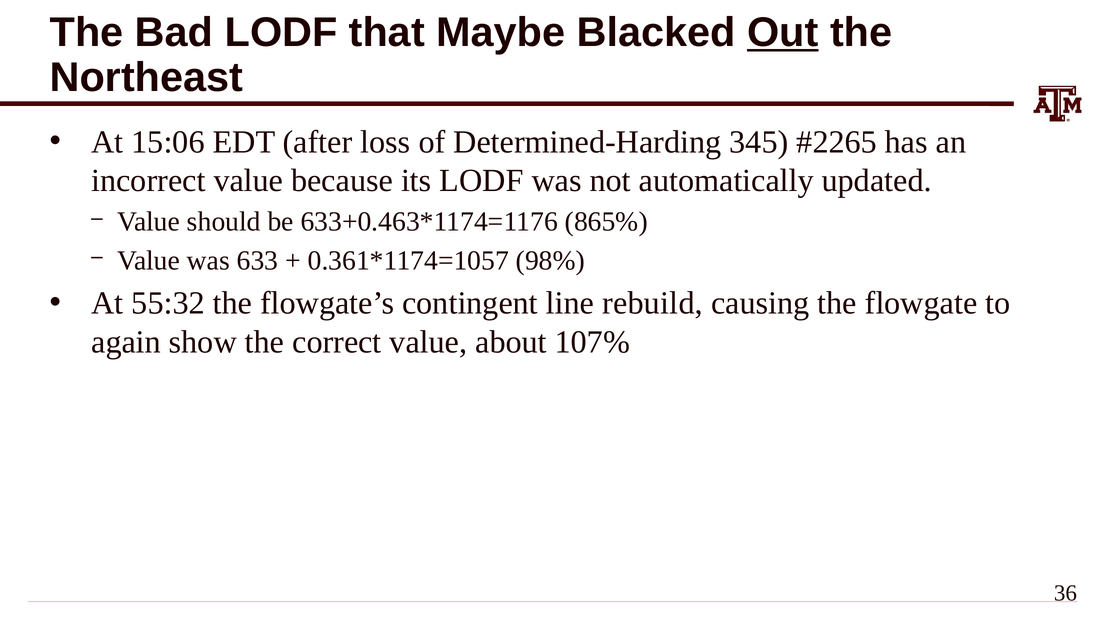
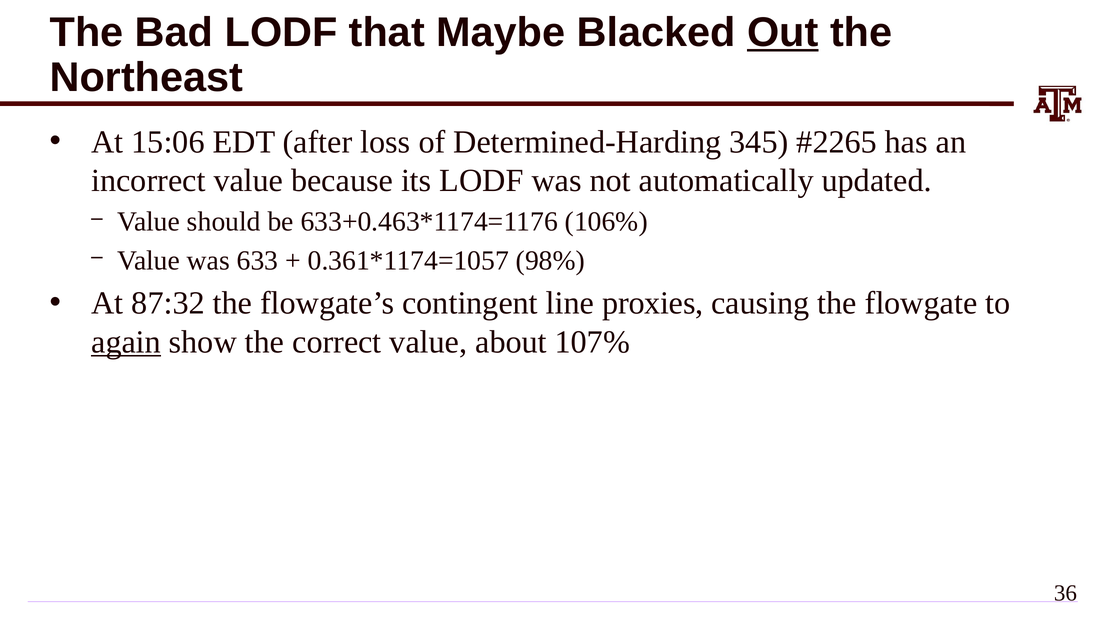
865%: 865% -> 106%
55:32: 55:32 -> 87:32
rebuild: rebuild -> proxies
again underline: none -> present
